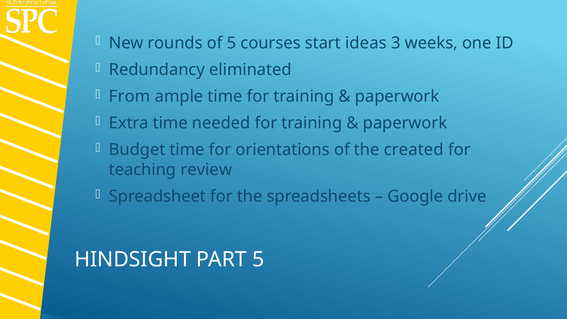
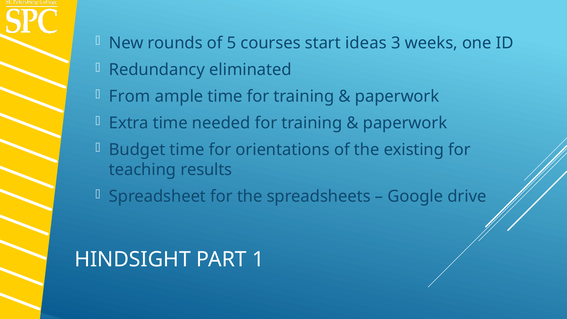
created: created -> existing
review: review -> results
PART 5: 5 -> 1
